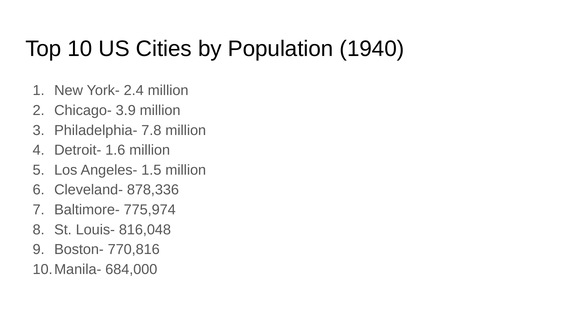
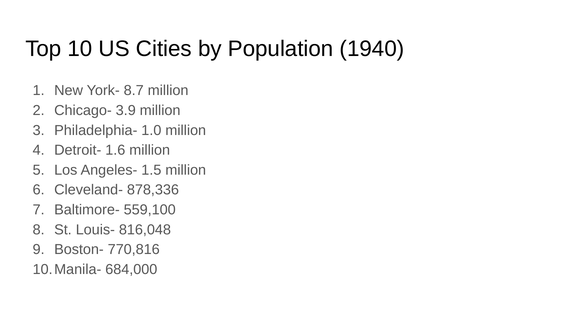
2.4: 2.4 -> 8.7
7.8: 7.8 -> 1.0
775,974: 775,974 -> 559,100
